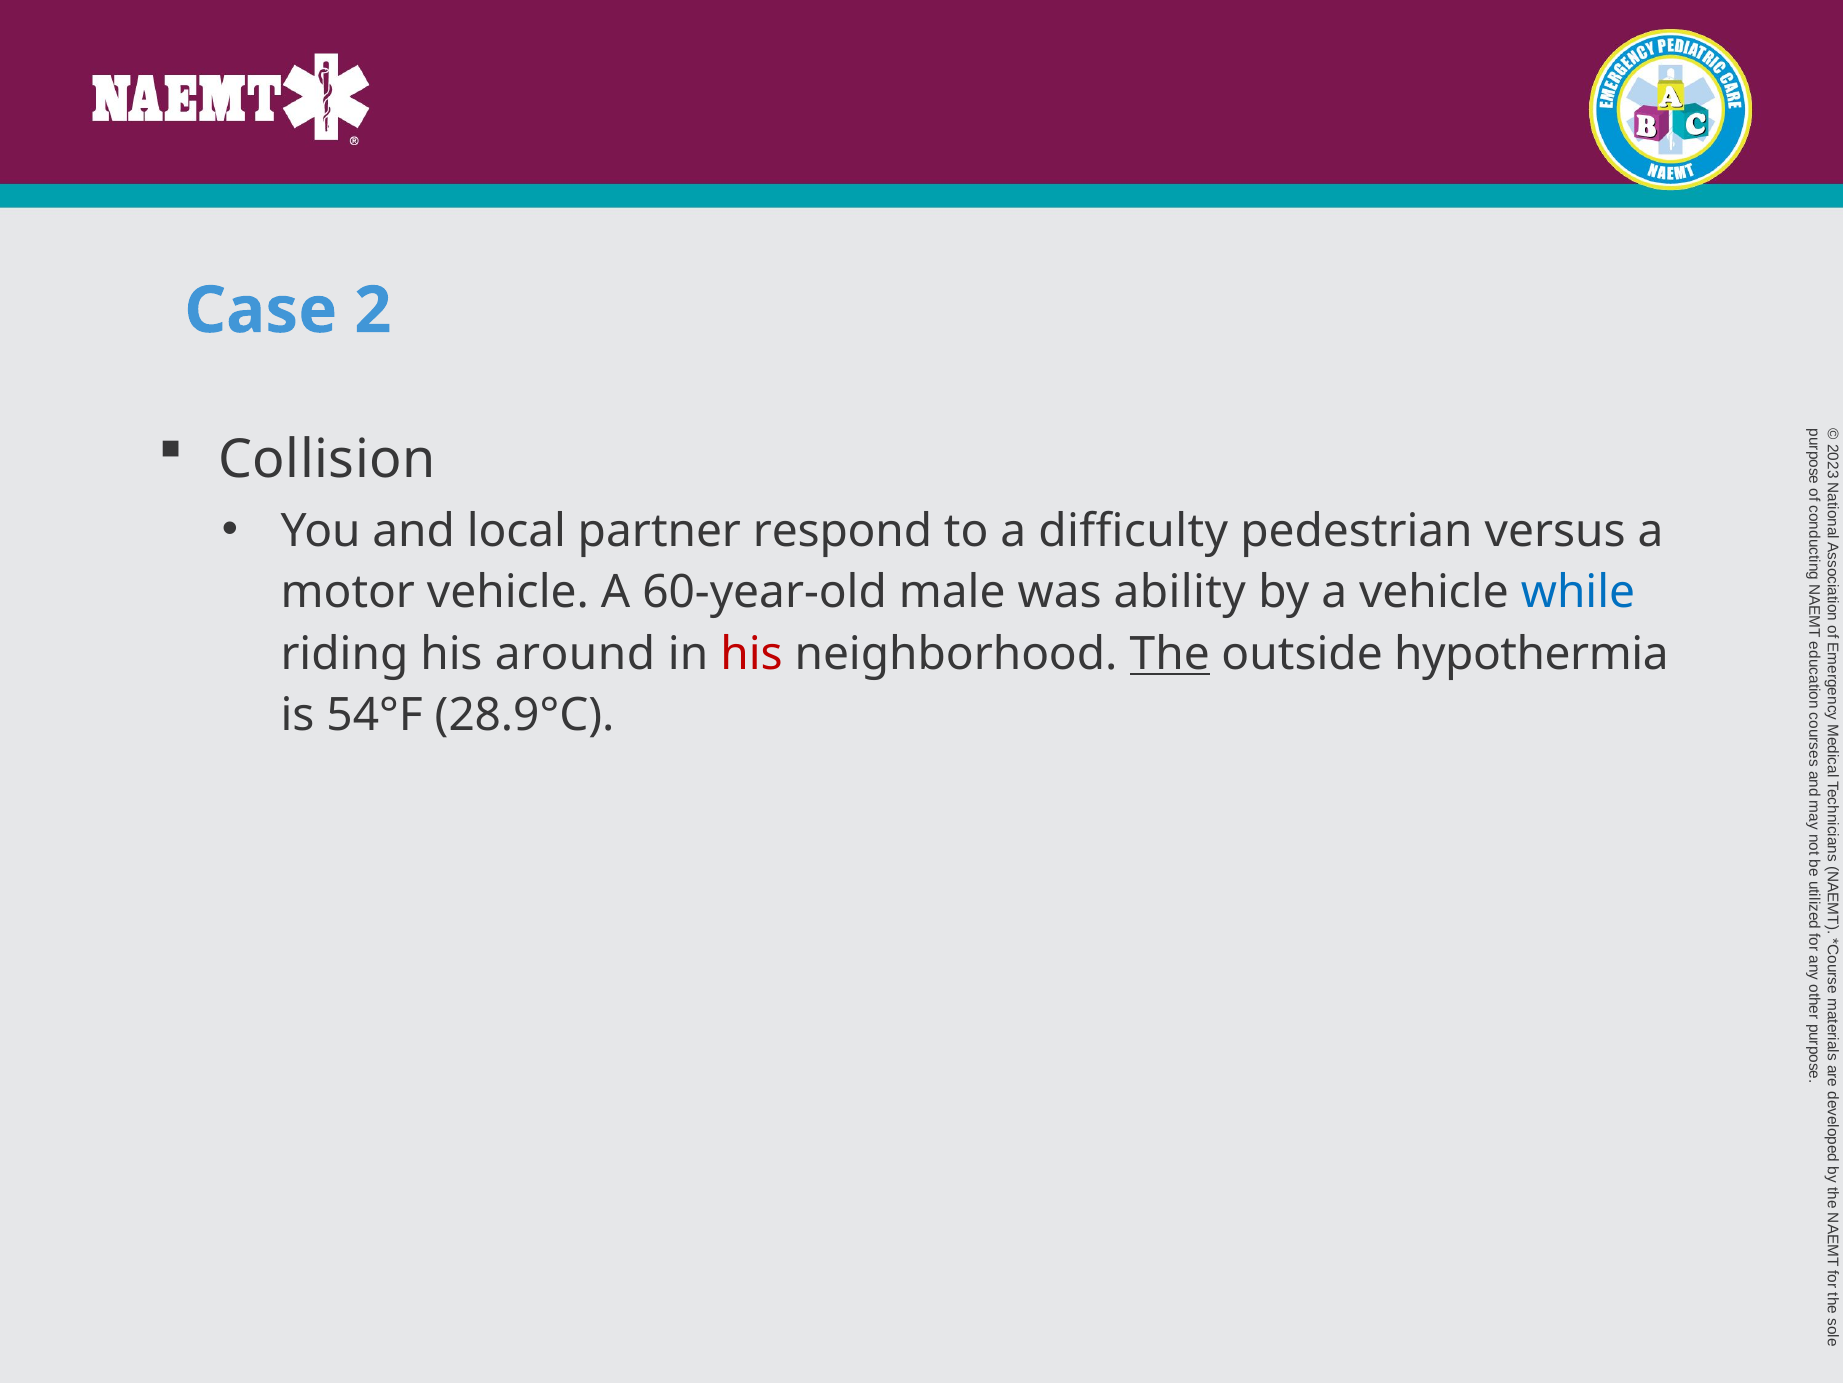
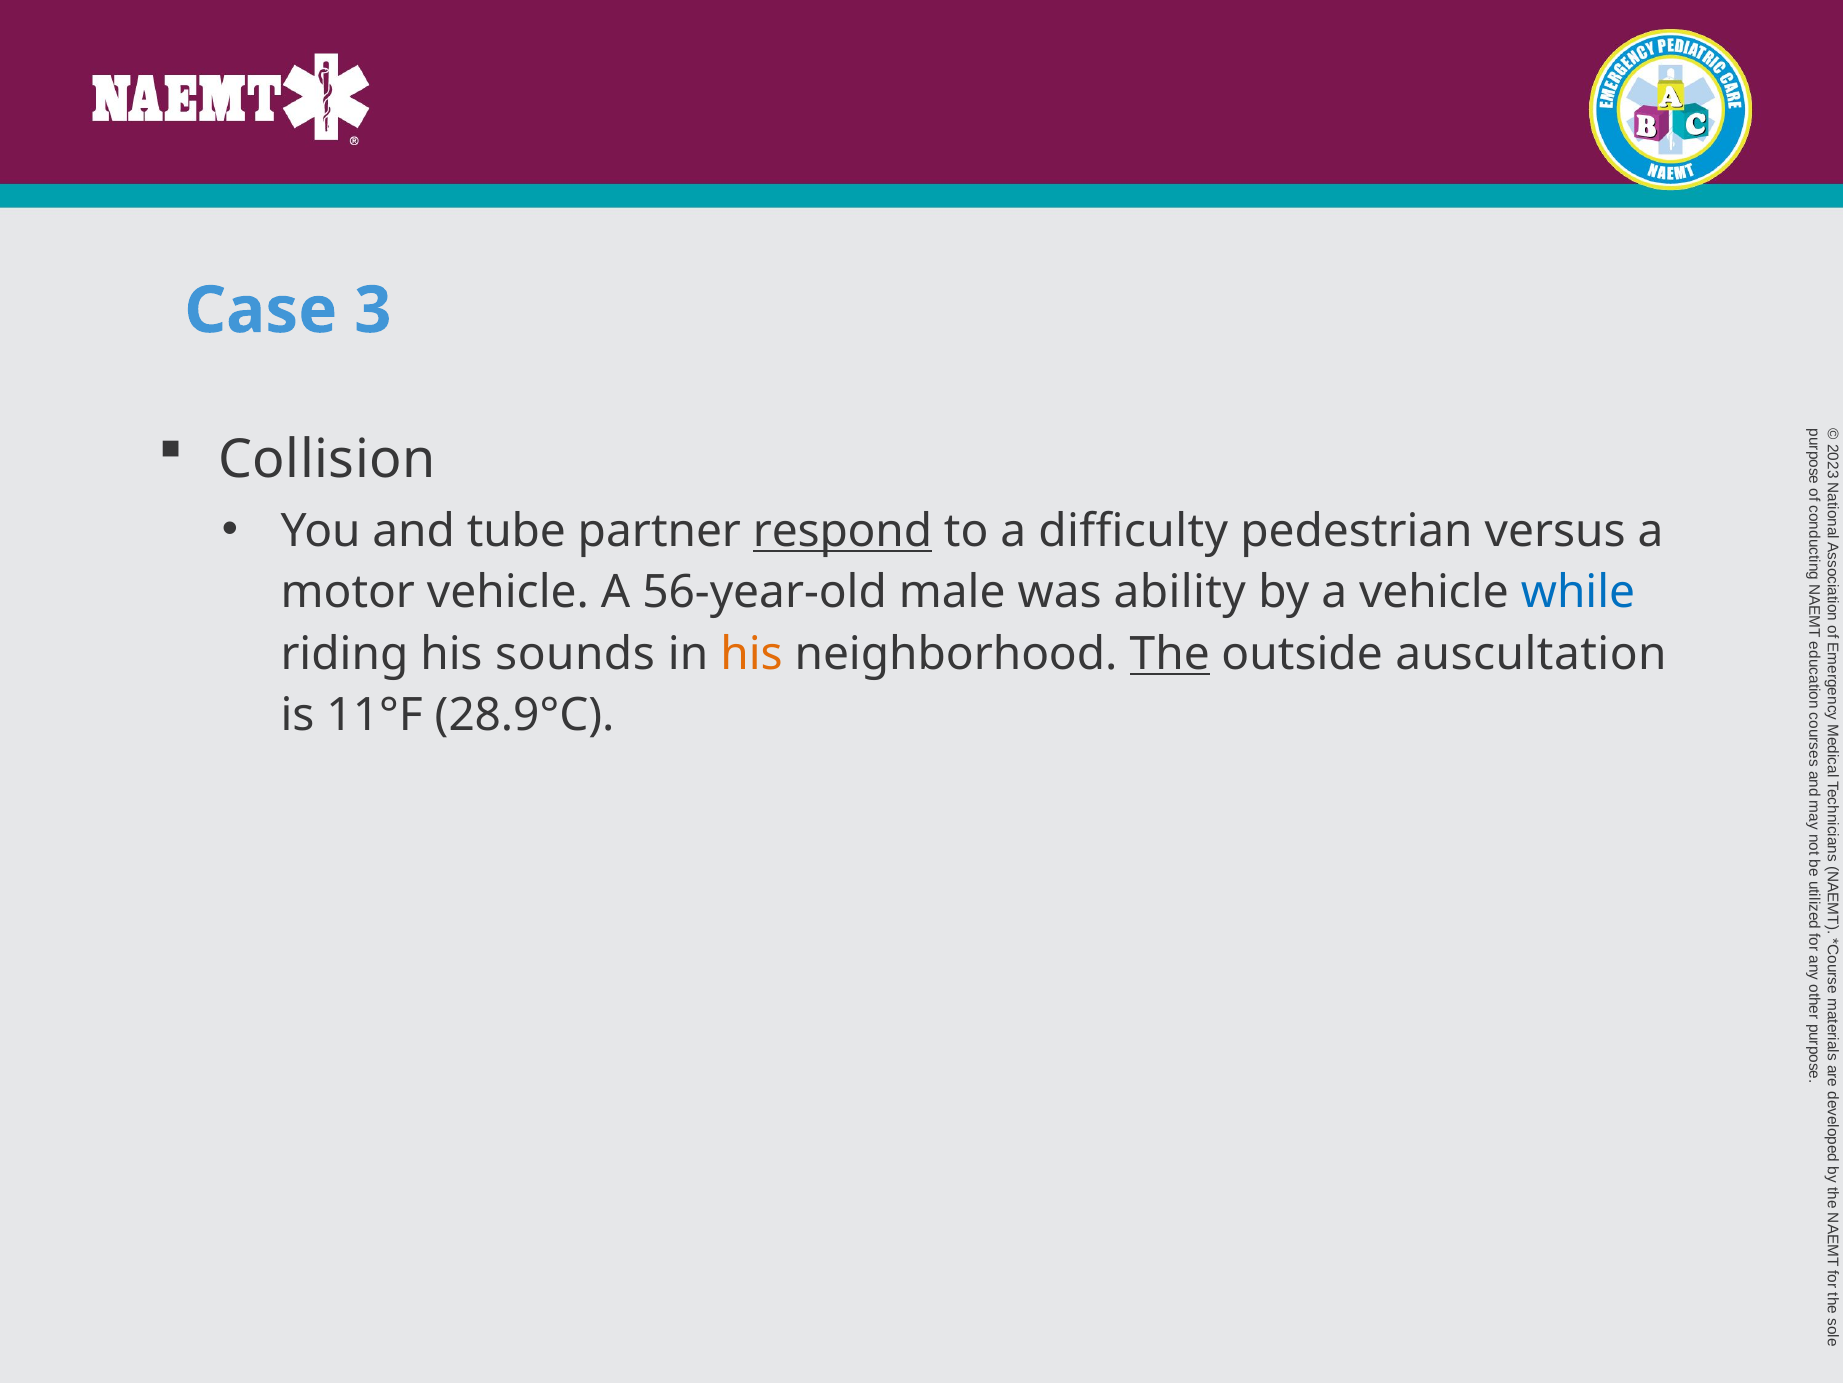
Case 2: 2 -> 3
local: local -> tube
respond underline: none -> present
60-year-old: 60-year-old -> 56-year-old
around: around -> sounds
his at (752, 654) colour: red -> orange
hypothermia: hypothermia -> auscultation
54°F: 54°F -> 11°F
